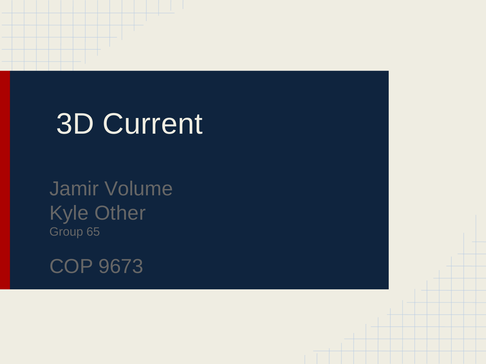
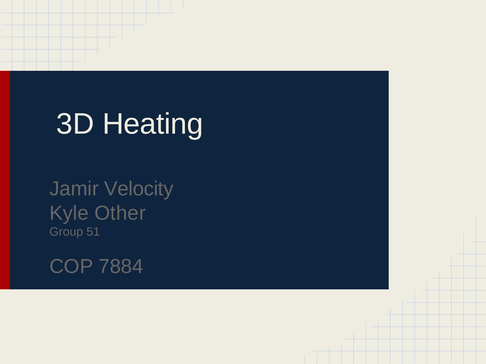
Current: Current -> Heating
Volume: Volume -> Velocity
65: 65 -> 51
9673: 9673 -> 7884
